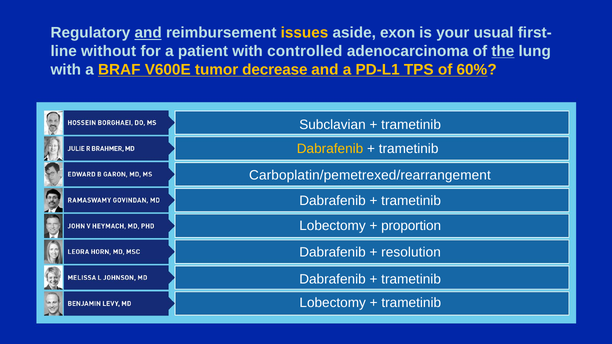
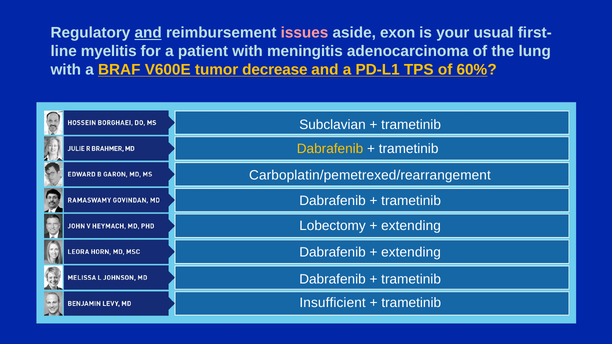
issues colour: yellow -> pink
without: without -> myelitis
controlled: controlled -> meningitis
the underline: present -> none
proportion at (411, 226): proportion -> extending
resolution at (411, 252): resolution -> extending
Lobectomy at (333, 303): Lobectomy -> Insufficient
